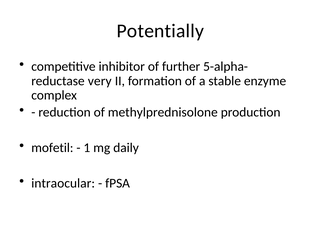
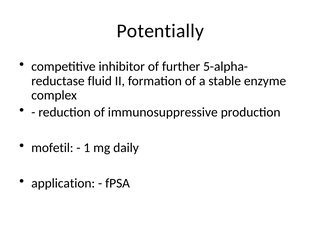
very: very -> fluid
methylprednisolone: methylprednisolone -> immunosuppressive
intraocular: intraocular -> application
